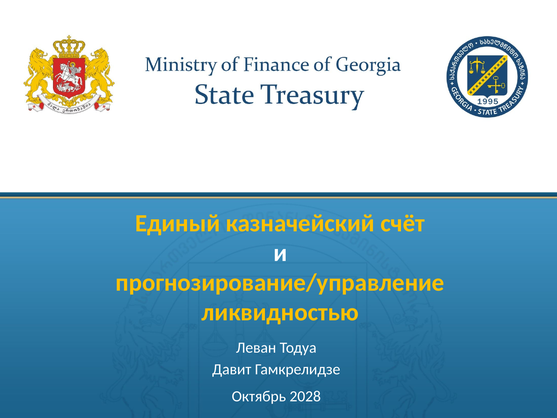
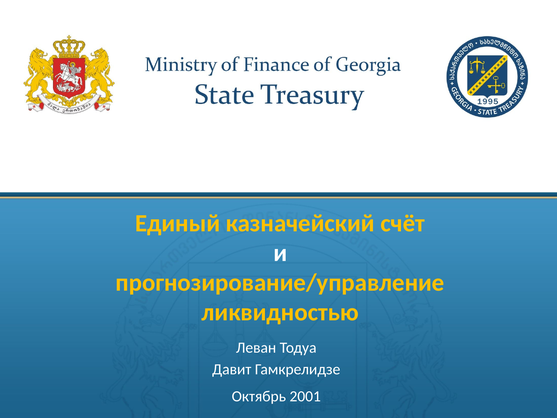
2028: 2028 -> 2001
